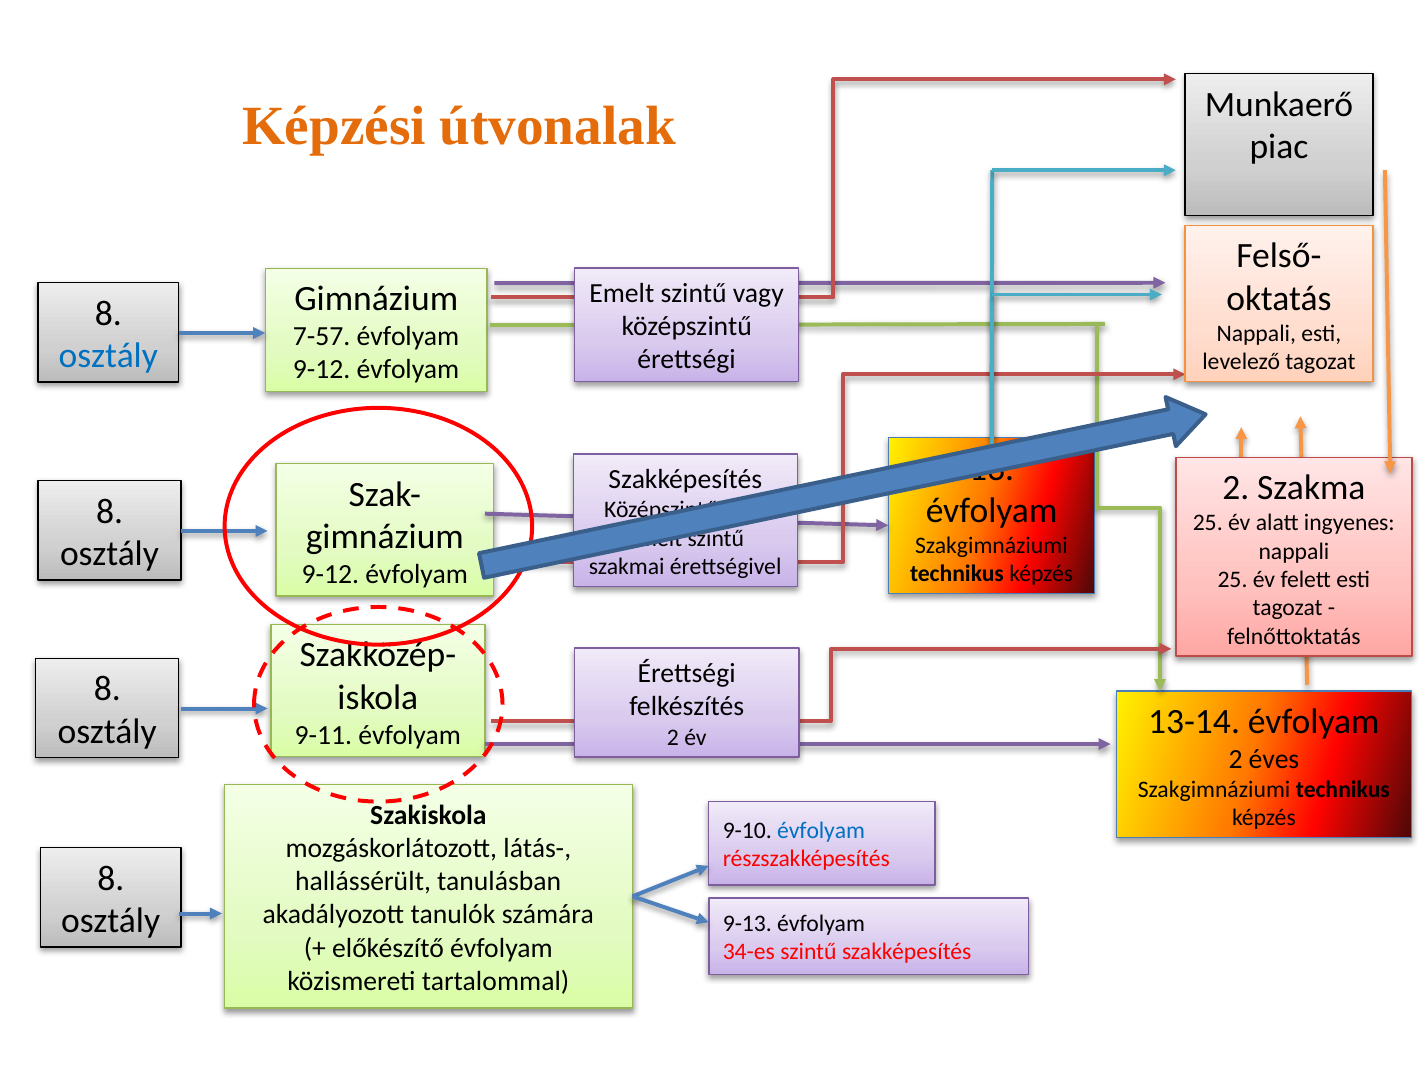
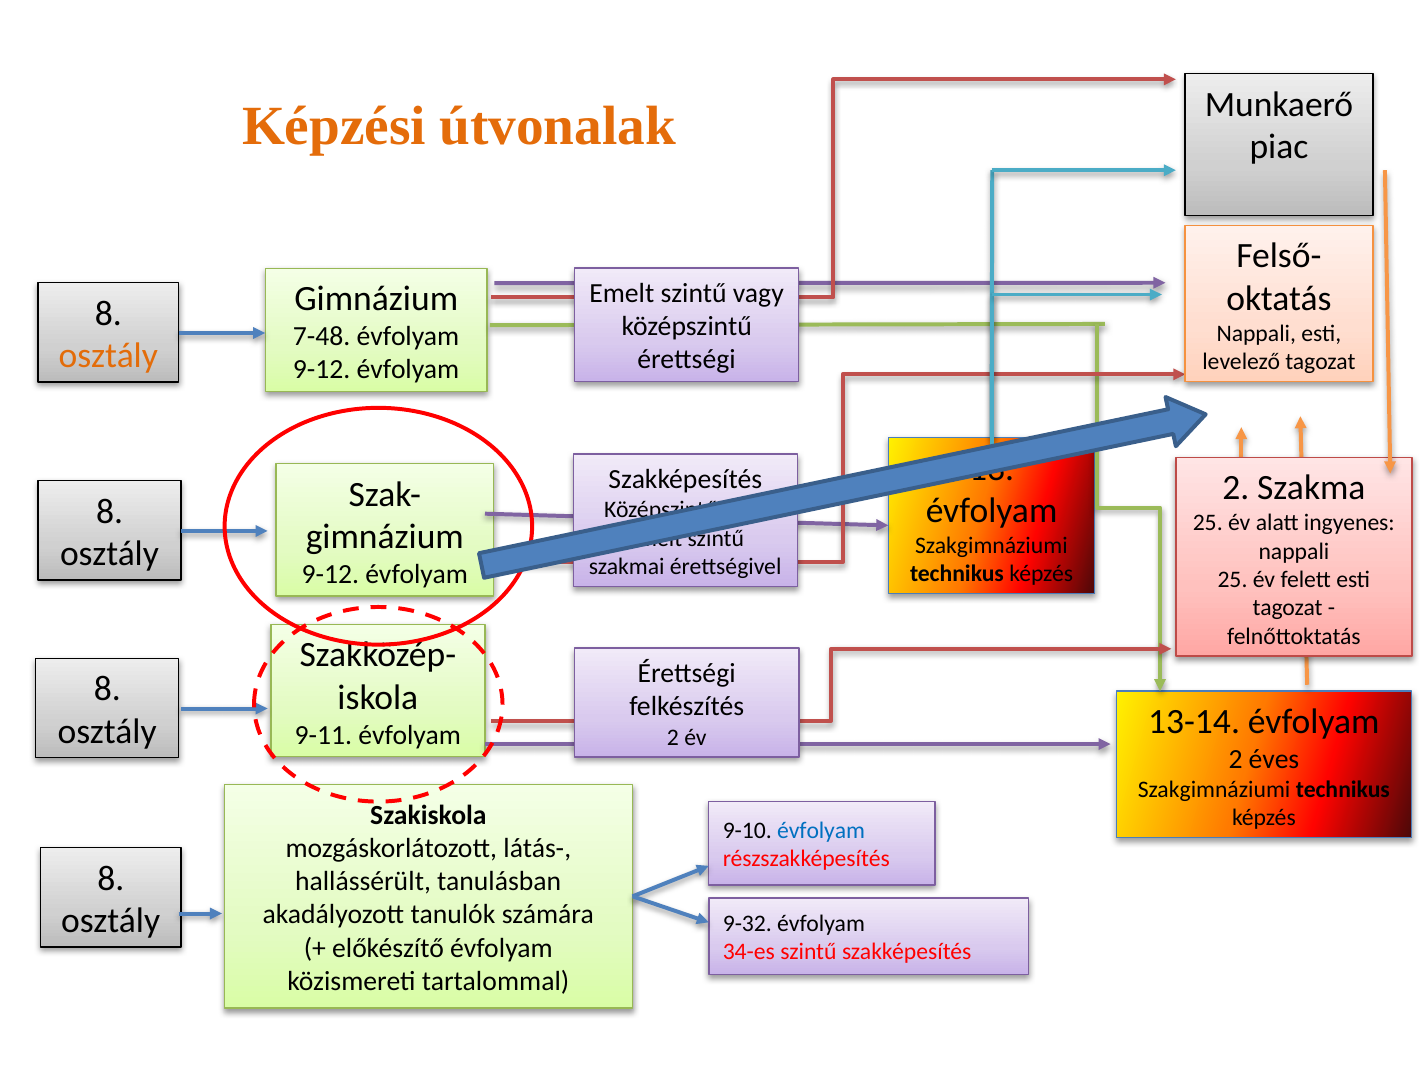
7-57: 7-57 -> 7-48
osztály at (108, 356) colour: blue -> orange
9-13: 9-13 -> 9-32
